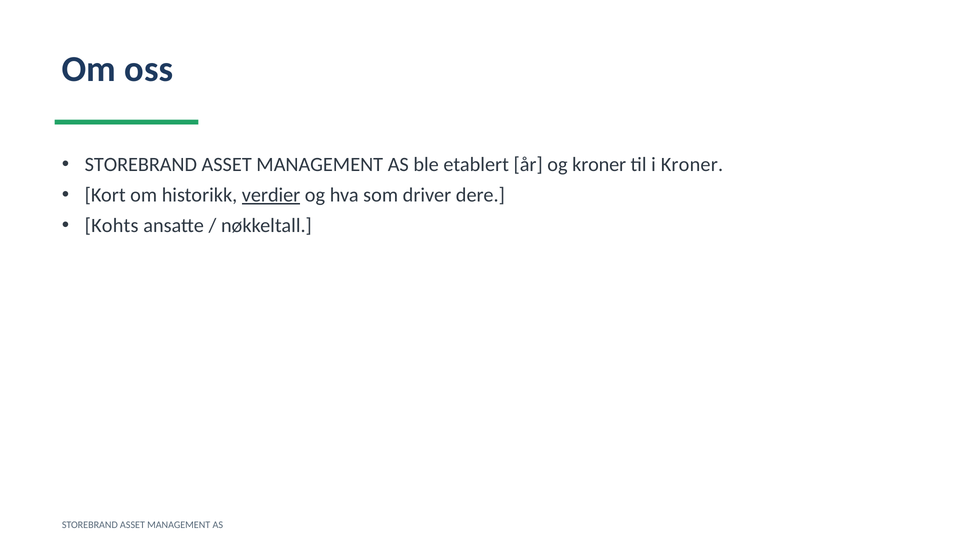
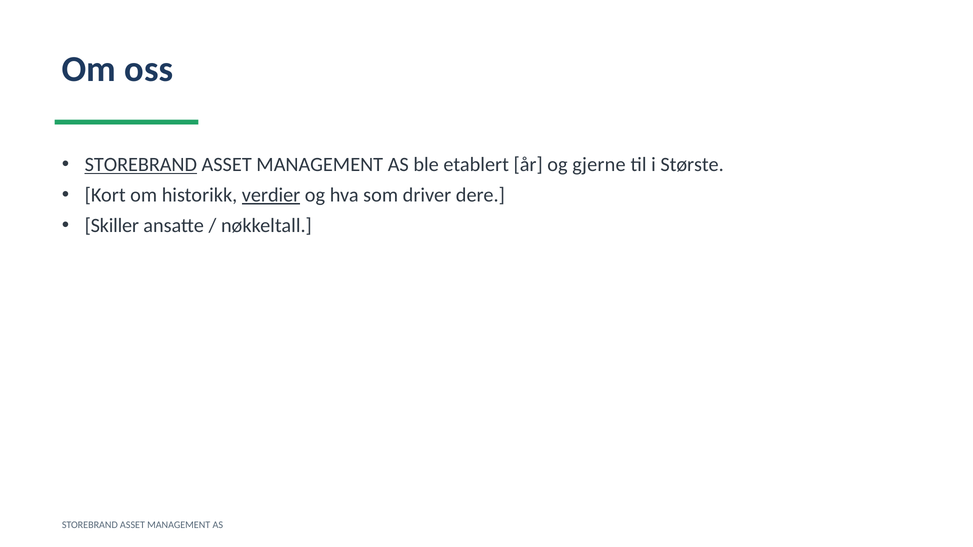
STOREBRAND at (141, 165) underline: none -> present
og kroner: kroner -> gjerne
i Kroner: Kroner -> Største
Kohts: Kohts -> Skiller
